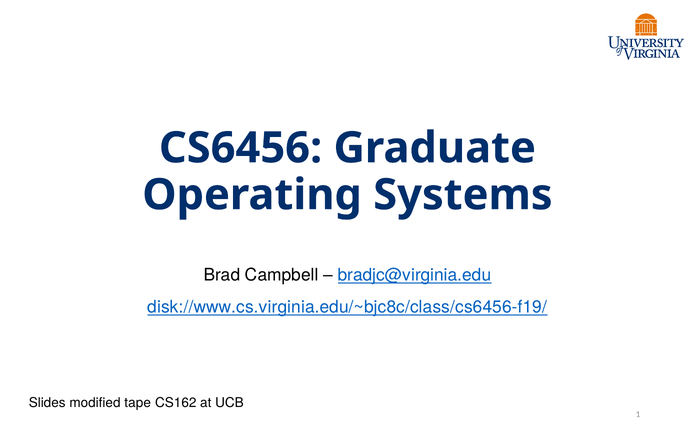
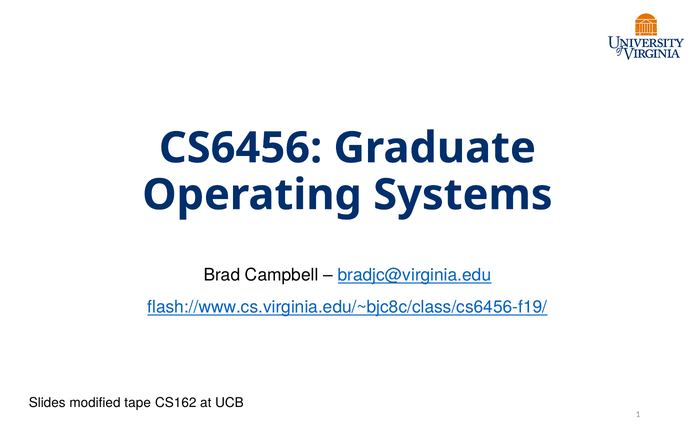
disk://www.cs.virginia.edu/~bjc8c/class/cs6456-f19/: disk://www.cs.virginia.edu/~bjc8c/class/cs6456-f19/ -> flash://www.cs.virginia.edu/~bjc8c/class/cs6456-f19/
